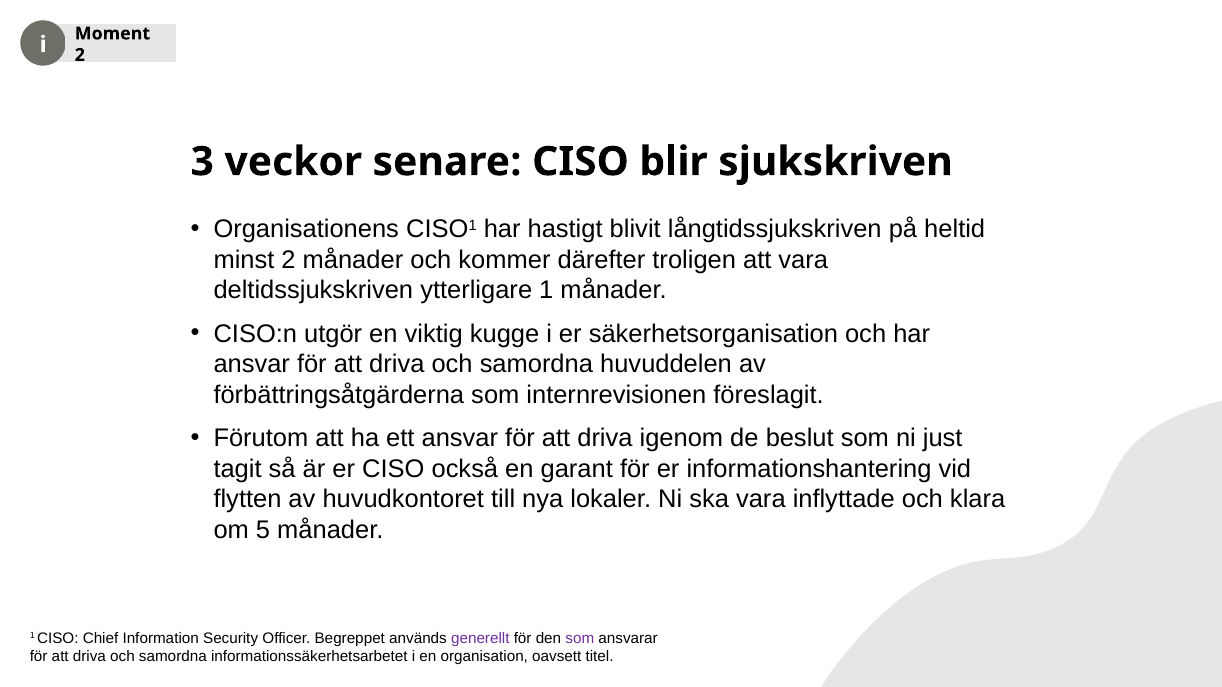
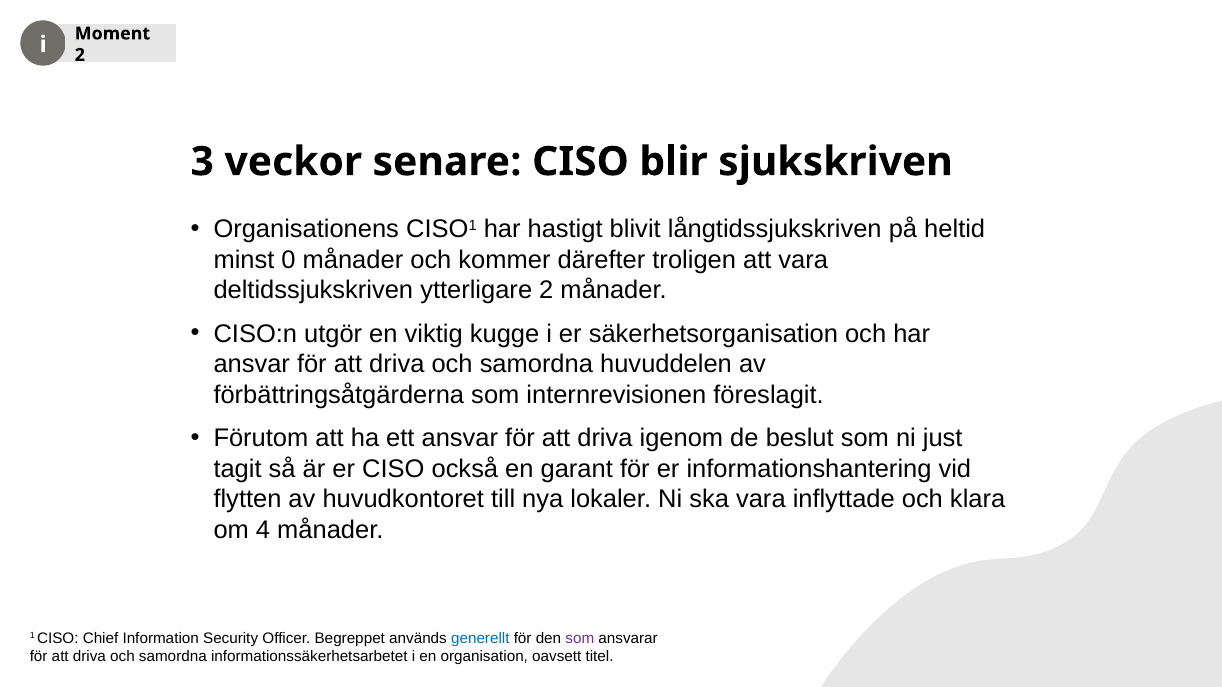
minst 2: 2 -> 0
ytterligare 1: 1 -> 2
5: 5 -> 4
generellt colour: purple -> blue
